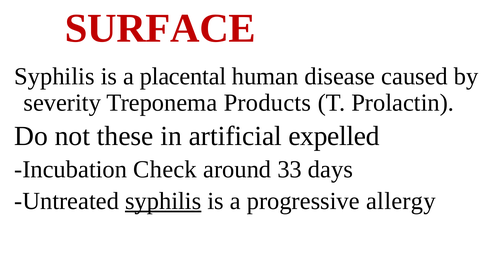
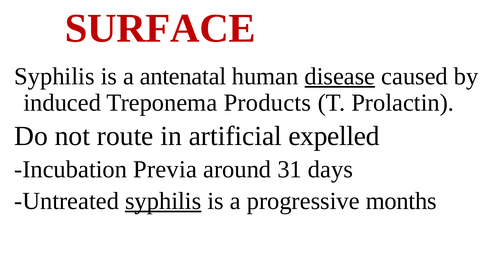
placental: placental -> antenatal
disease underline: none -> present
severity: severity -> induced
these: these -> route
Check: Check -> Previa
33: 33 -> 31
allergy: allergy -> months
